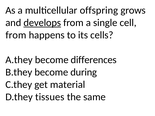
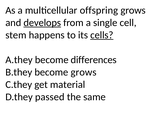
from at (16, 35): from -> stem
cells underline: none -> present
become during: during -> grows
tissues: tissues -> passed
